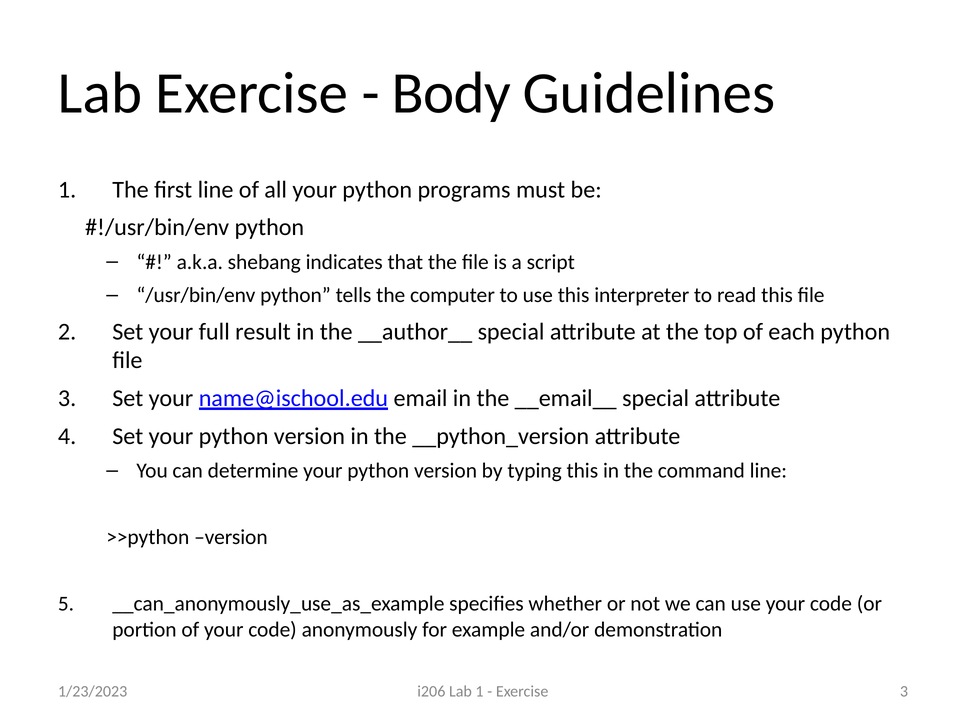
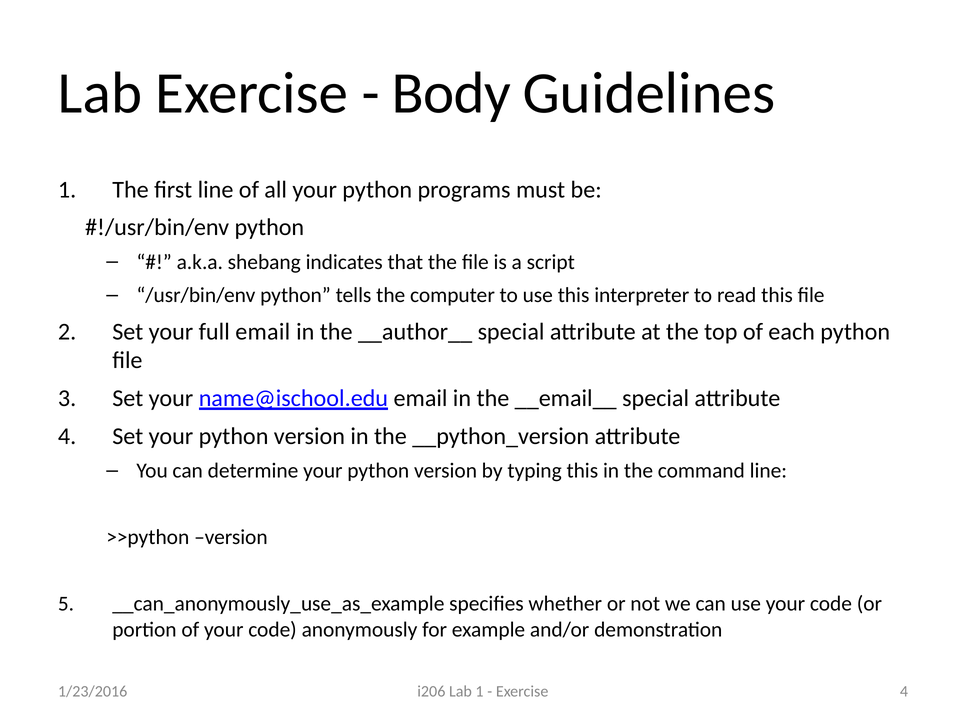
full result: result -> email
Exercise 3: 3 -> 4
1/23/2023: 1/23/2023 -> 1/23/2016
